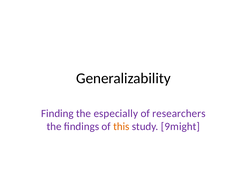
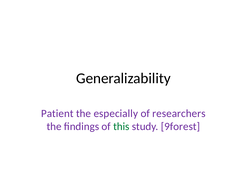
Finding: Finding -> Patient
this colour: orange -> green
9might: 9might -> 9forest
